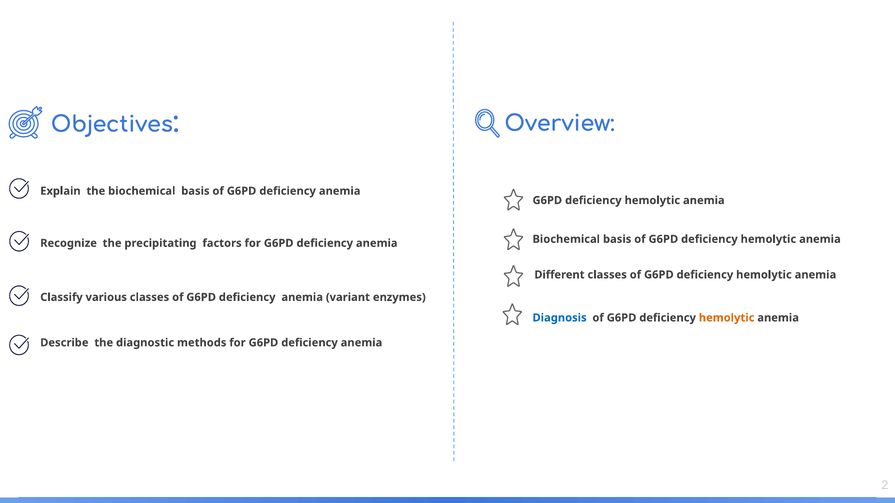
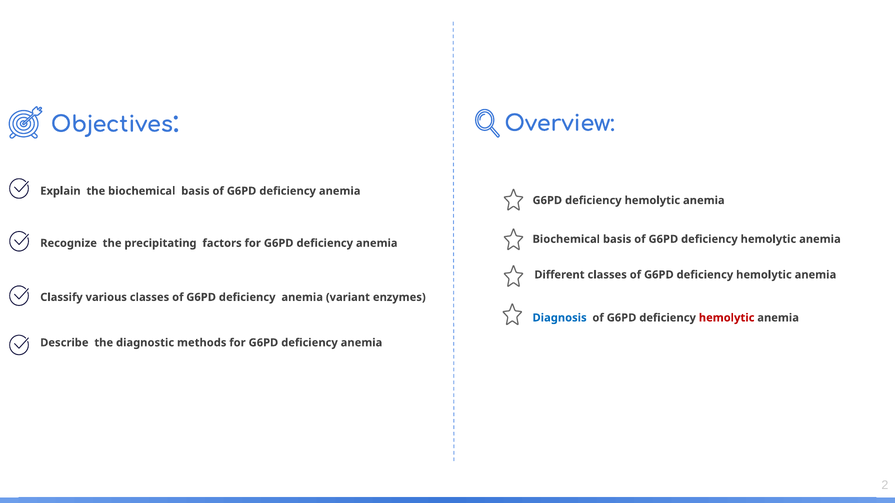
hemolytic at (727, 318) colour: orange -> red
